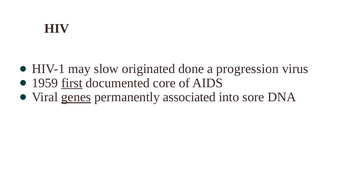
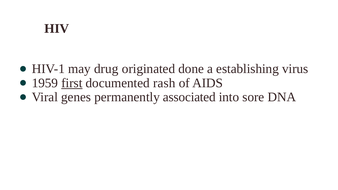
slow: slow -> drug
progression: progression -> establishing
core: core -> rash
genes underline: present -> none
